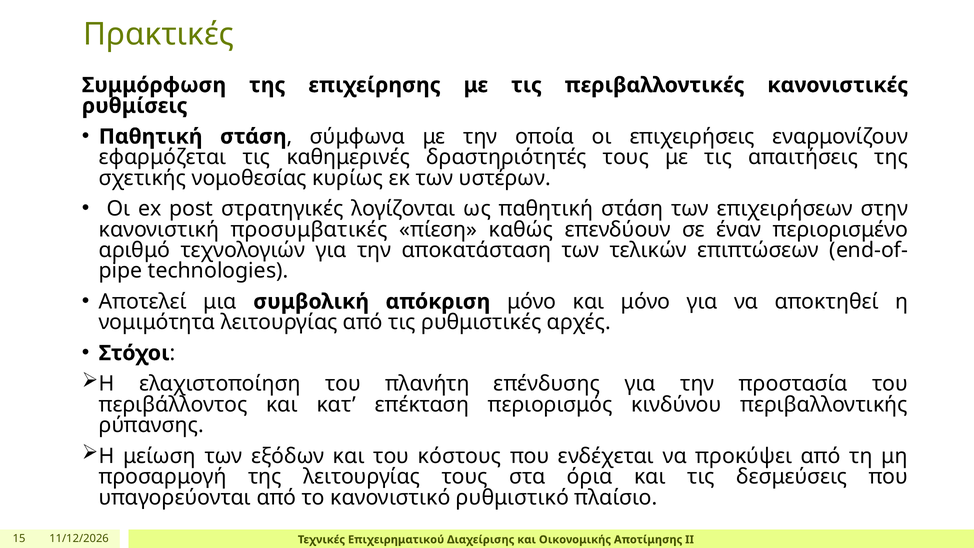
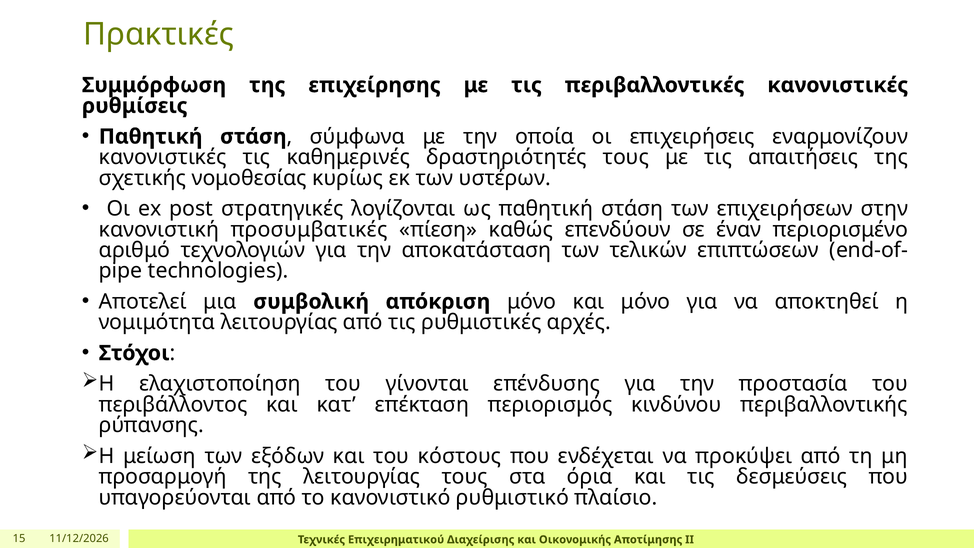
εφαρμόζεται at (163, 157): εφαρμόζεται -> κανονιστικές
πλανήτη: πλανήτη -> γίνονται
